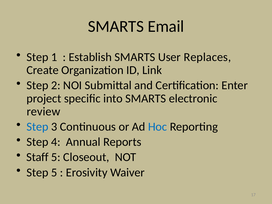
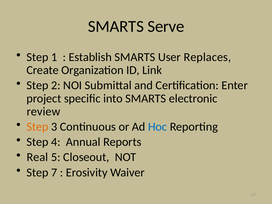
Email: Email -> Serve
Step at (37, 127) colour: blue -> orange
Staff: Staff -> Real
Step 5: 5 -> 7
